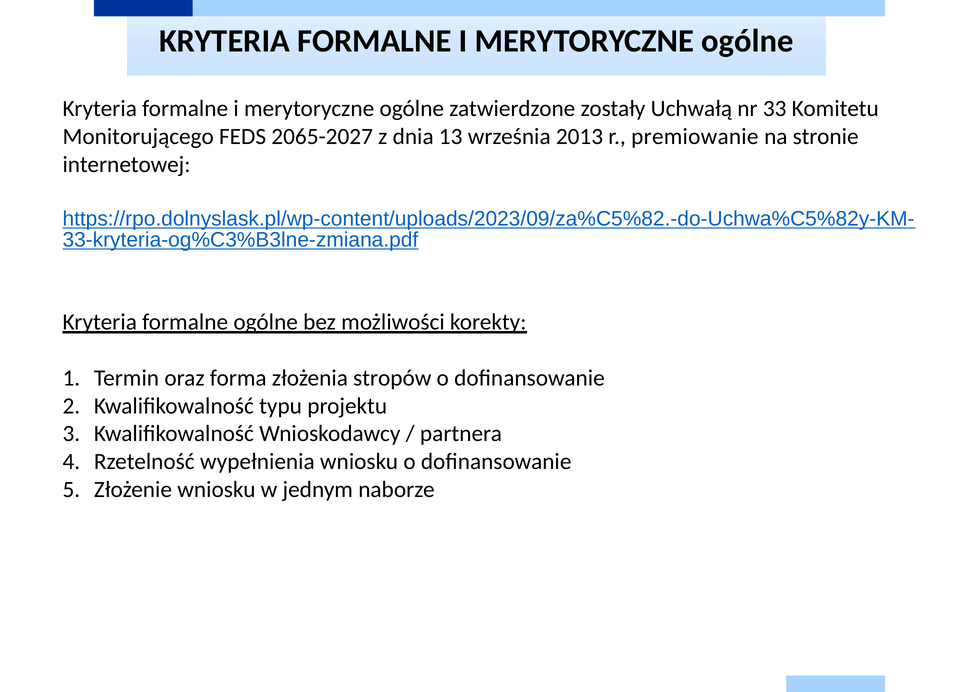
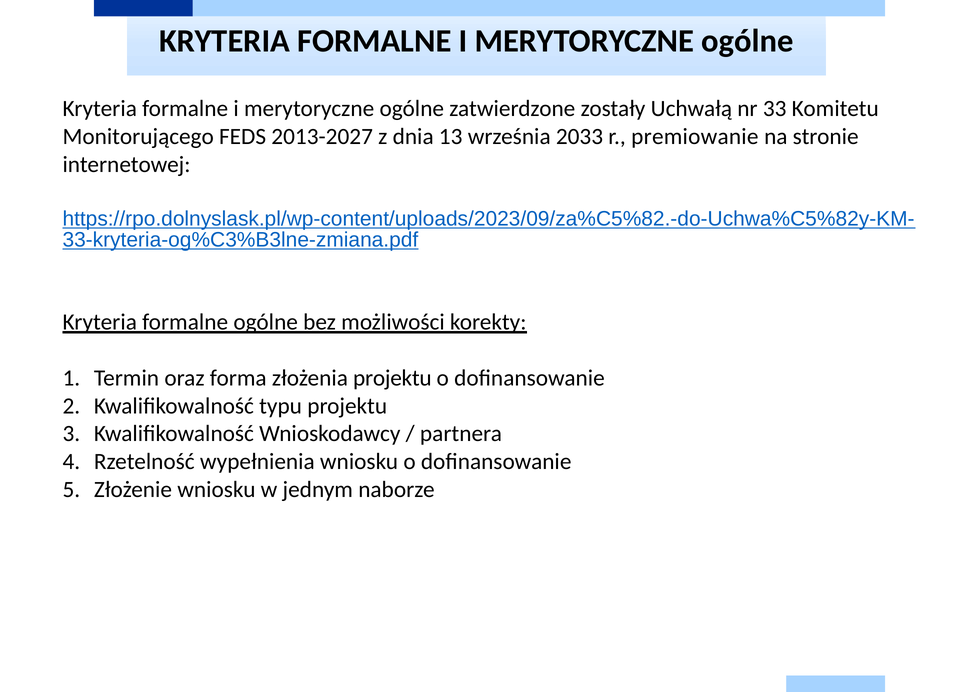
2065-2027: 2065-2027 -> 2013-2027
2013: 2013 -> 2033
złożenia stropów: stropów -> projektu
